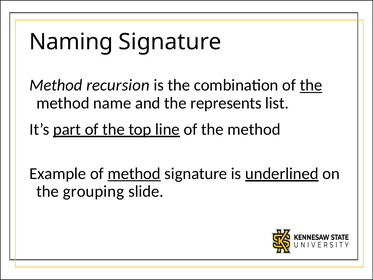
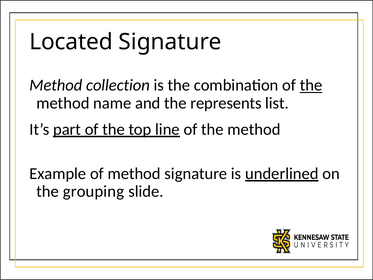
Naming: Naming -> Located
recursion: recursion -> collection
method at (134, 173) underline: present -> none
